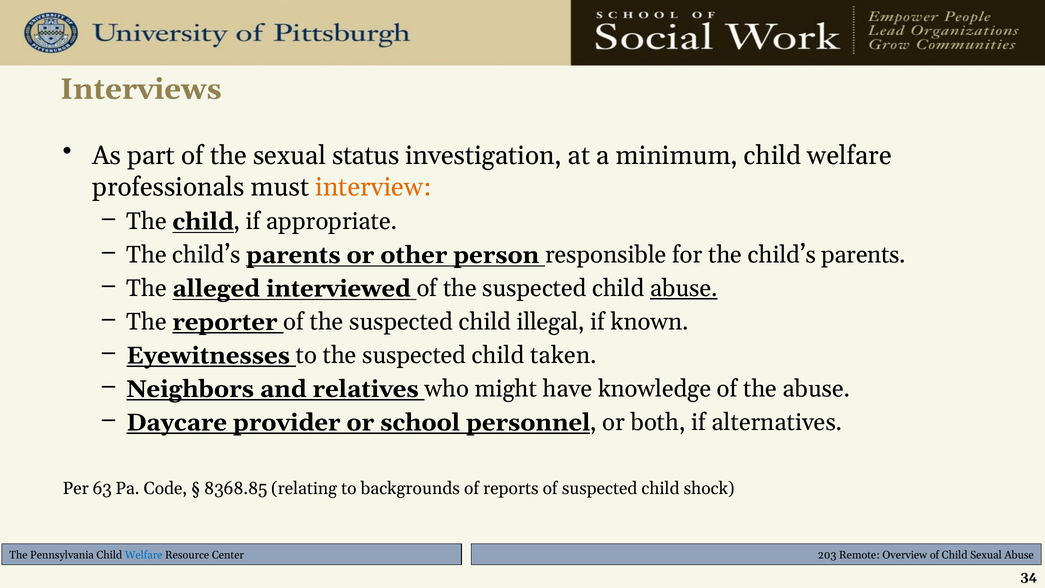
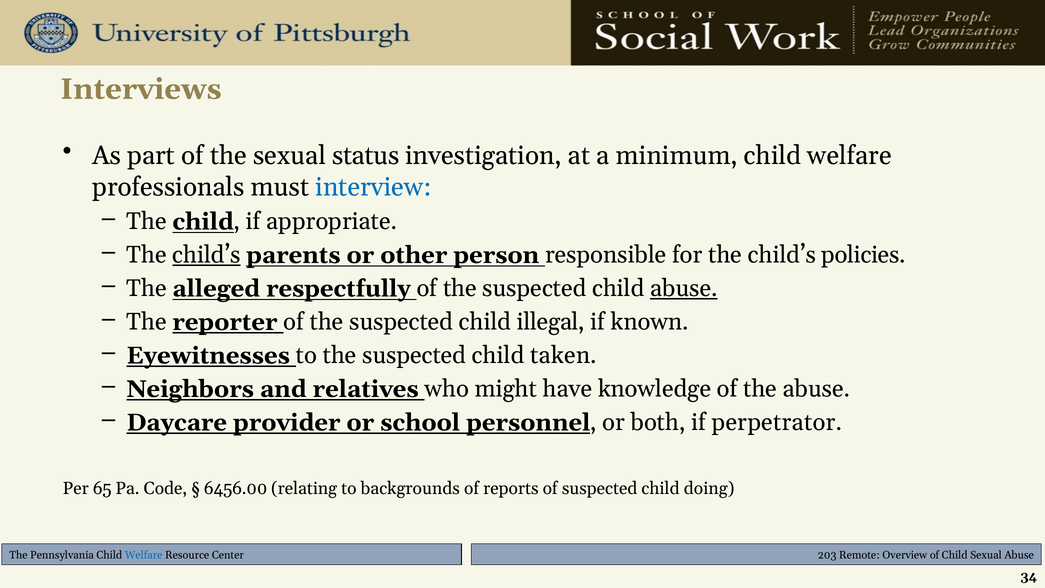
interview colour: orange -> blue
child’s at (206, 255) underline: none -> present
for the child’s parents: parents -> policies
interviewed: interviewed -> respectfully
alternatives: alternatives -> perpetrator
63: 63 -> 65
8368.85: 8368.85 -> 6456.00
shock: shock -> doing
